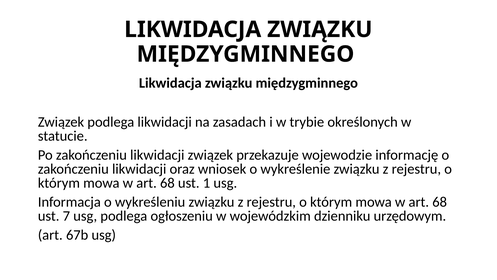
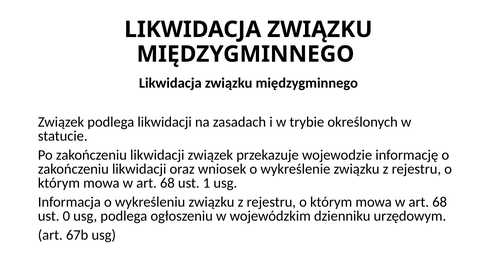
7: 7 -> 0
